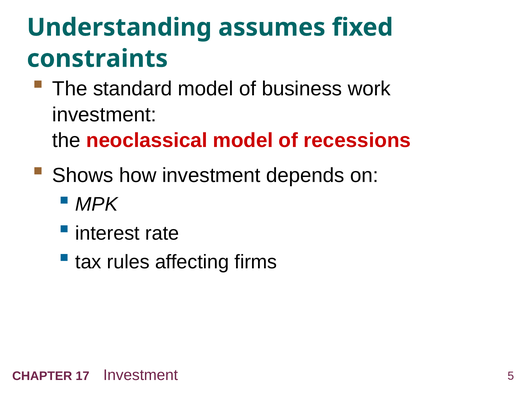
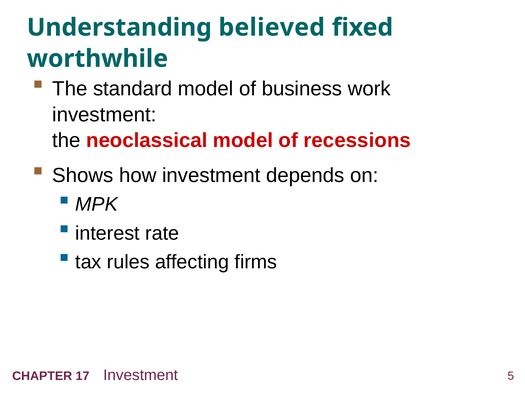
assumes: assumes -> believed
constraints: constraints -> worthwhile
